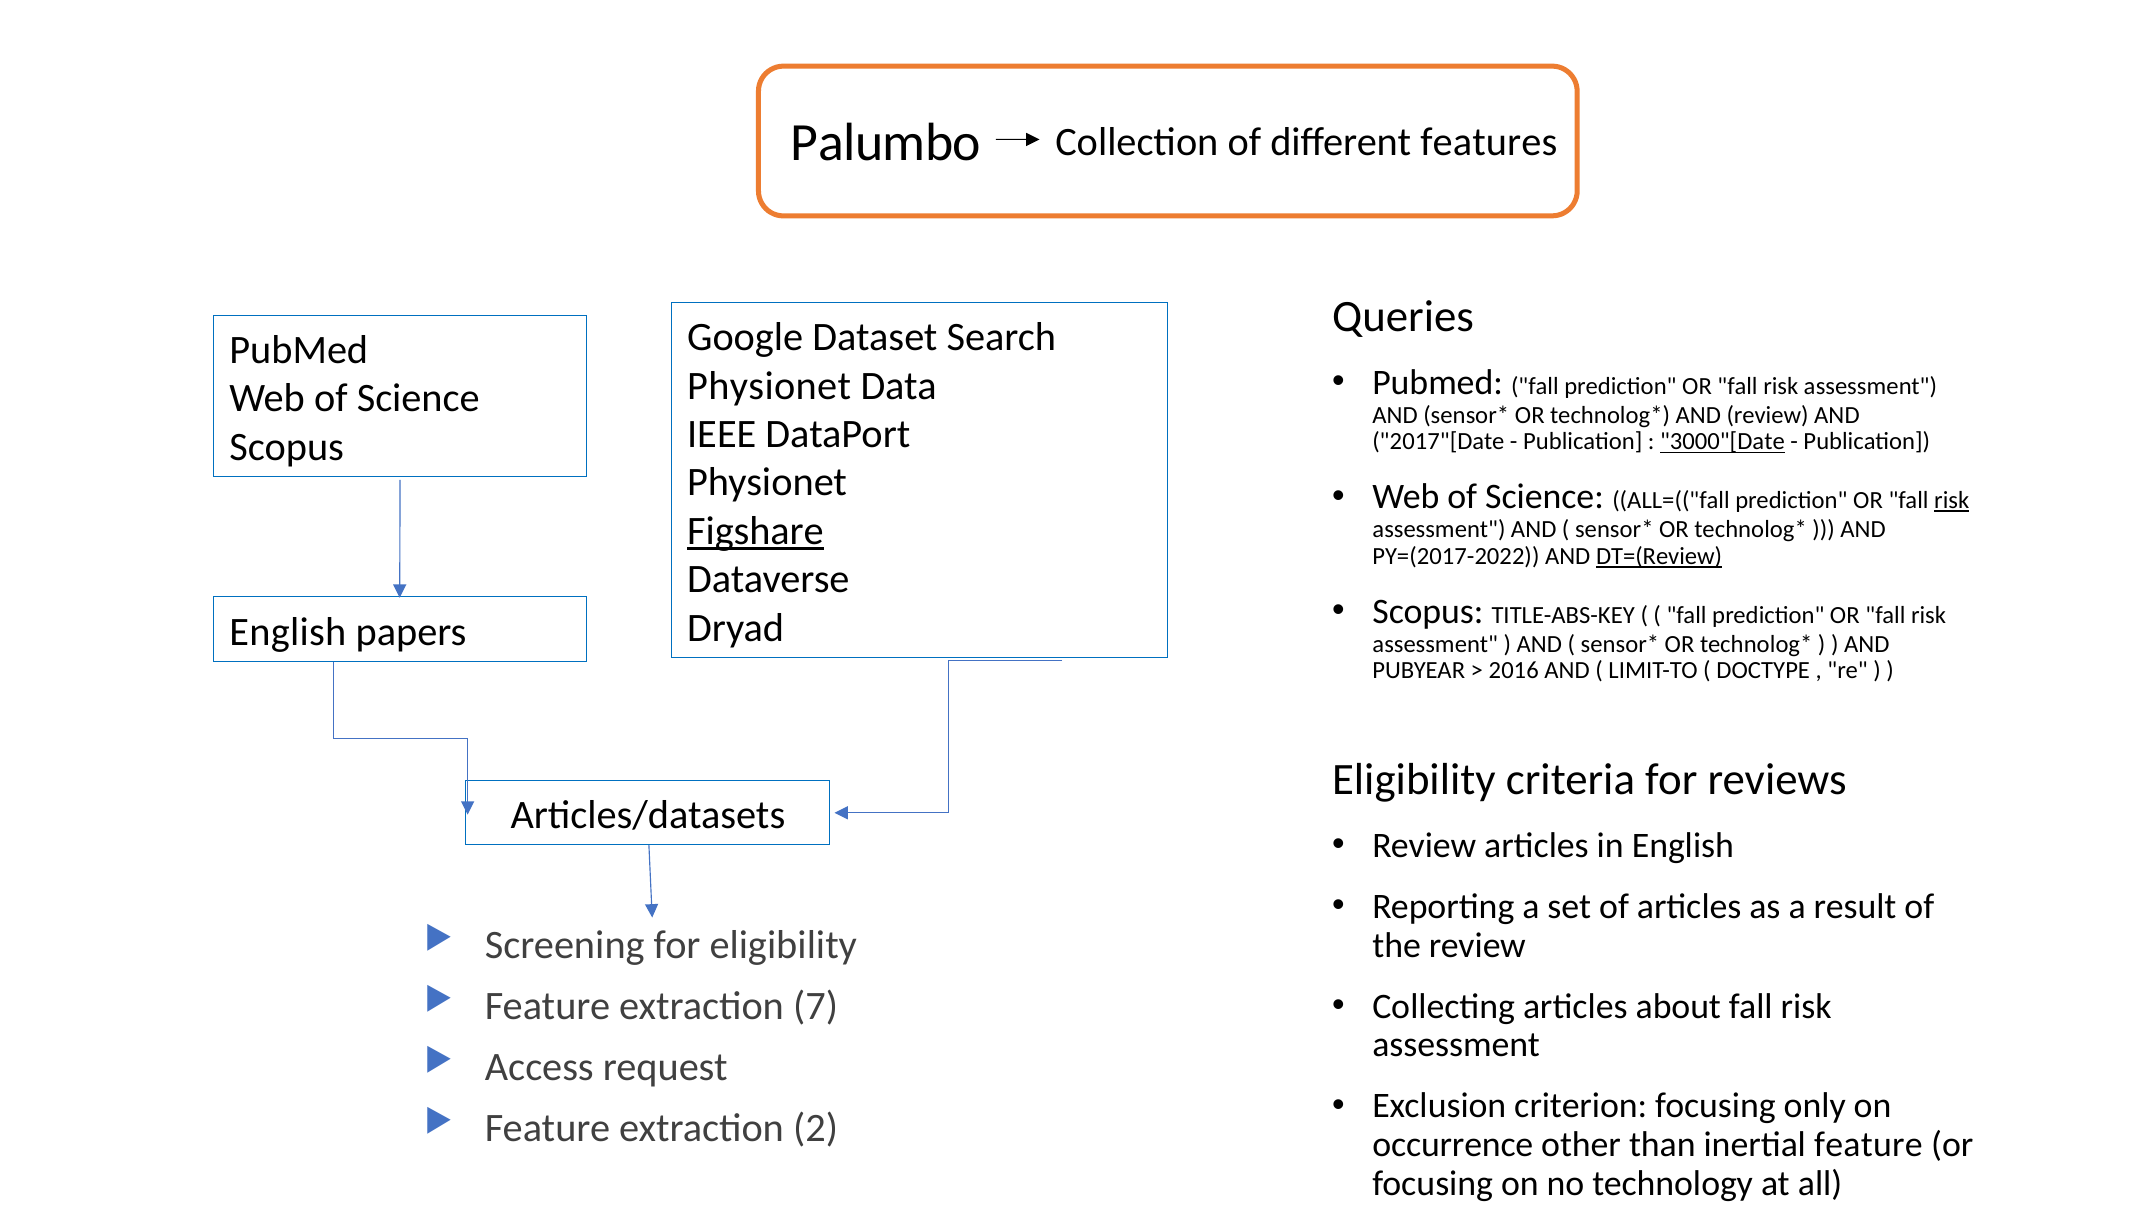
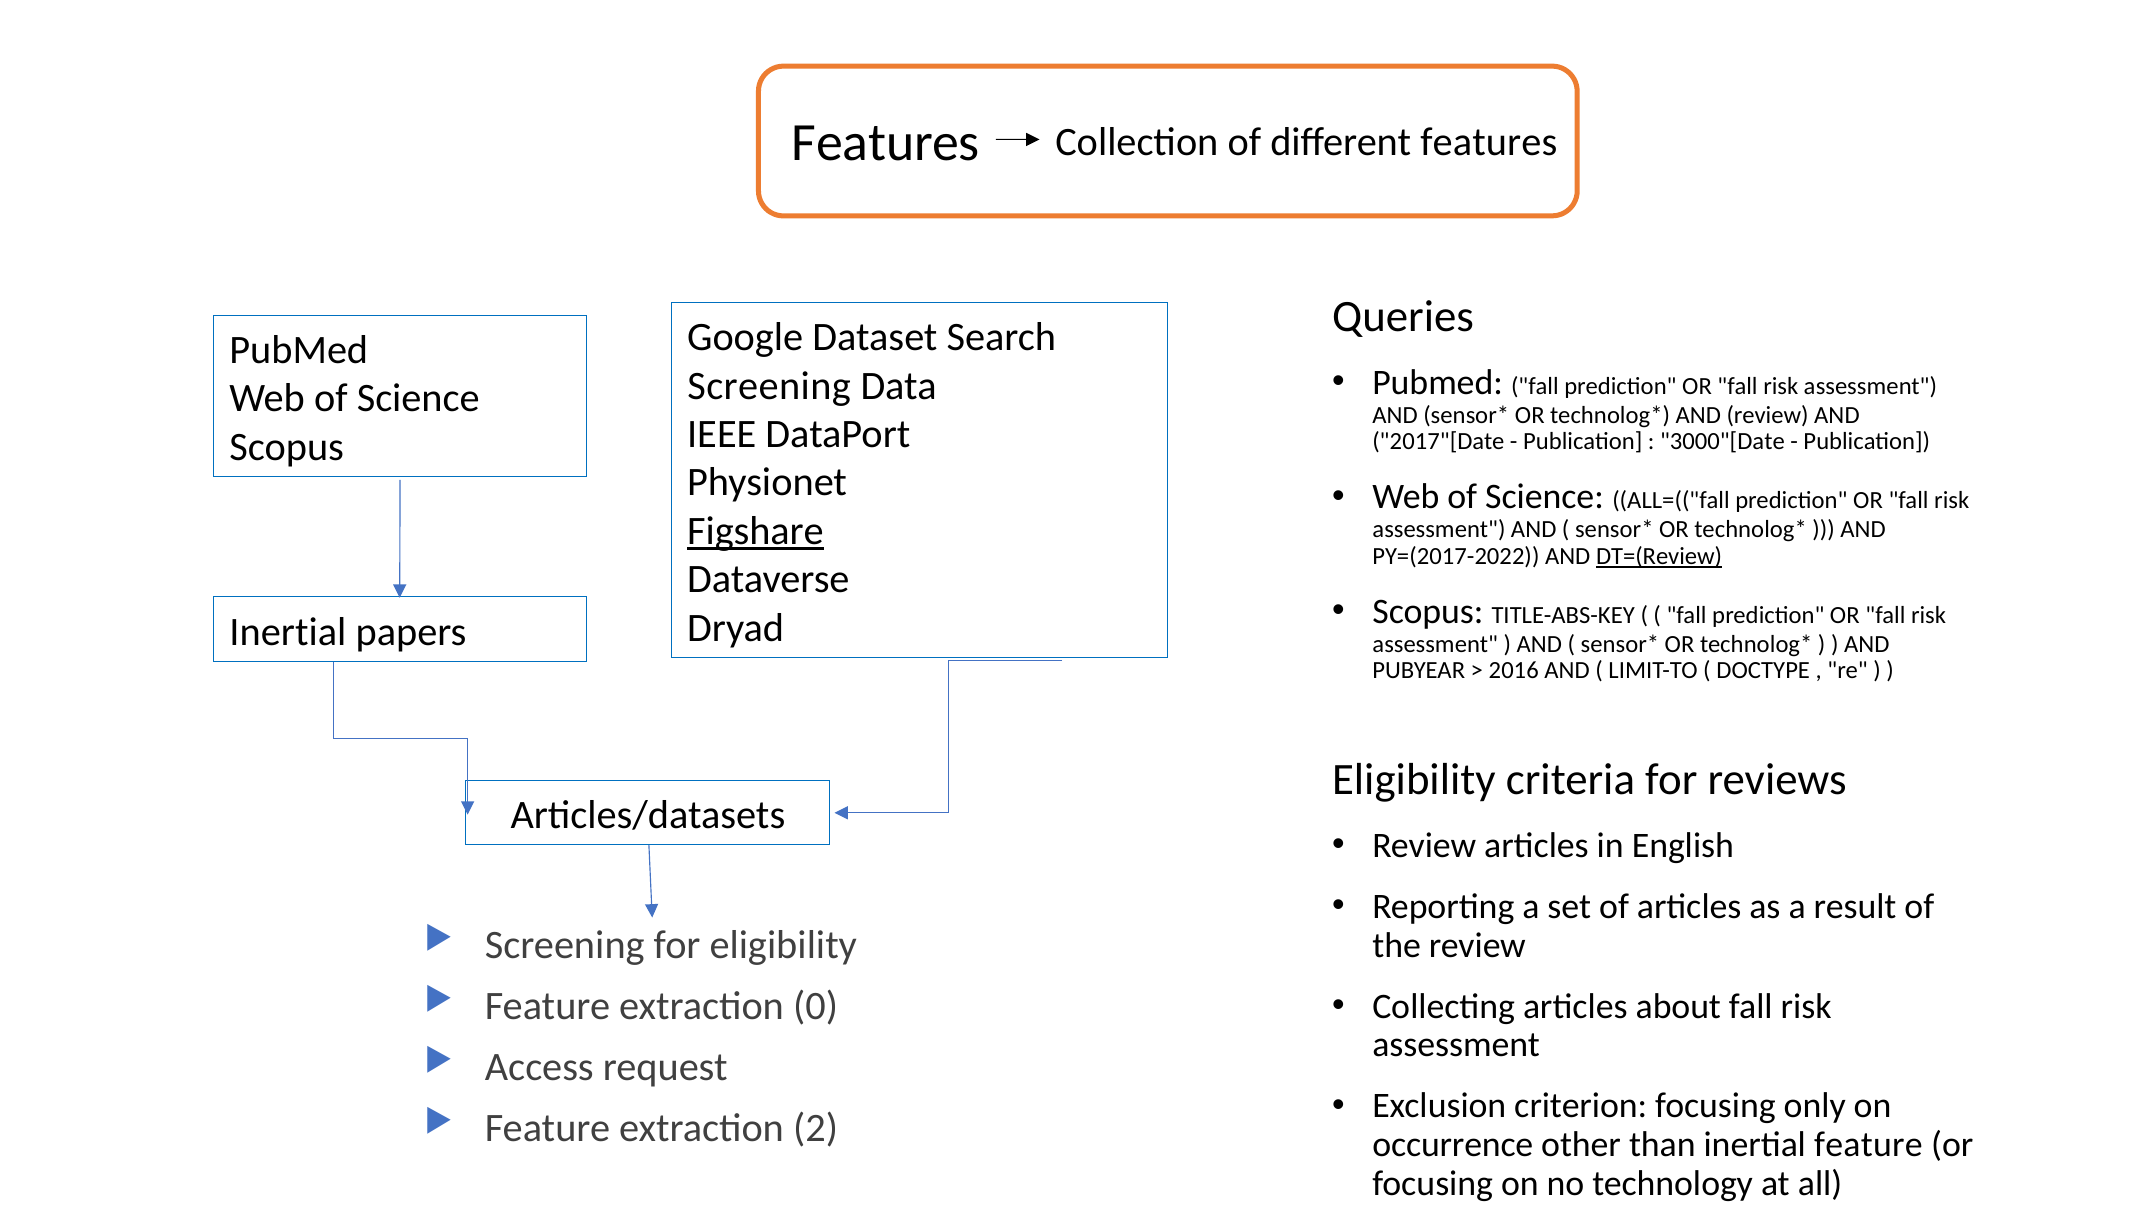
Palumbo at (886, 143): Palumbo -> Features
Physionet at (769, 386): Physionet -> Screening
3000"[Date underline: present -> none
risk at (1952, 500) underline: present -> none
English at (288, 632): English -> Inertial
7: 7 -> 0
